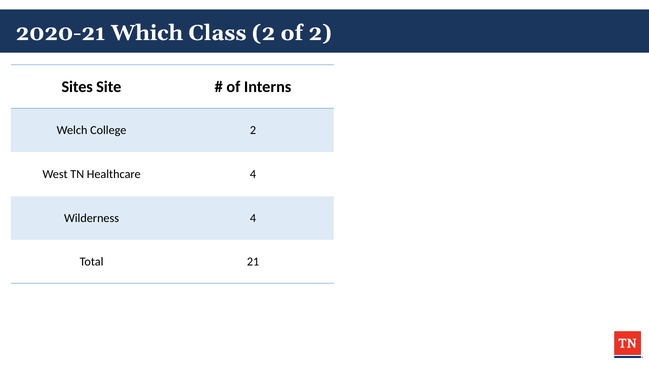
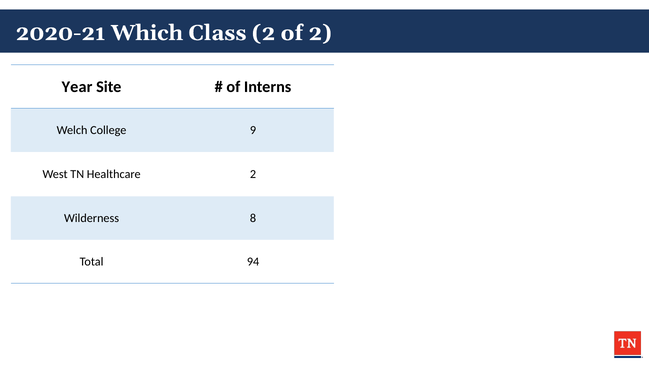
Sites: Sites -> Year
College 2: 2 -> 9
Healthcare 4: 4 -> 2
Wilderness 4: 4 -> 8
21: 21 -> 94
